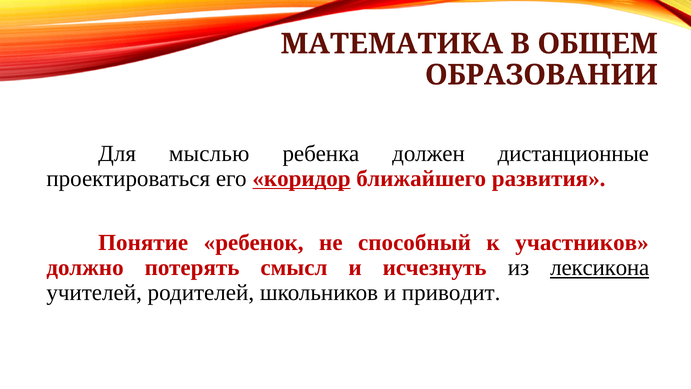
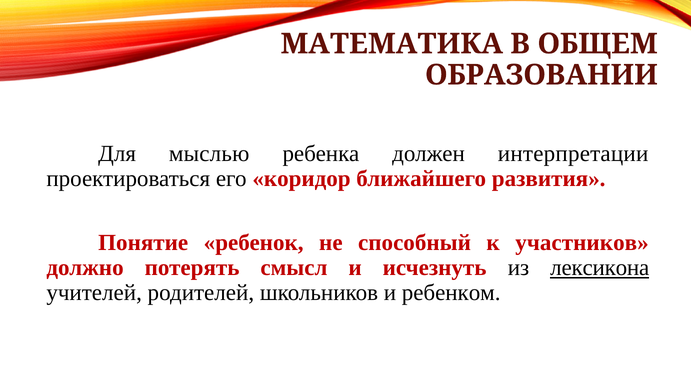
дистанционные: дистанционные -> интерпретации
коридор underline: present -> none
приводит: приводит -> ребенком
